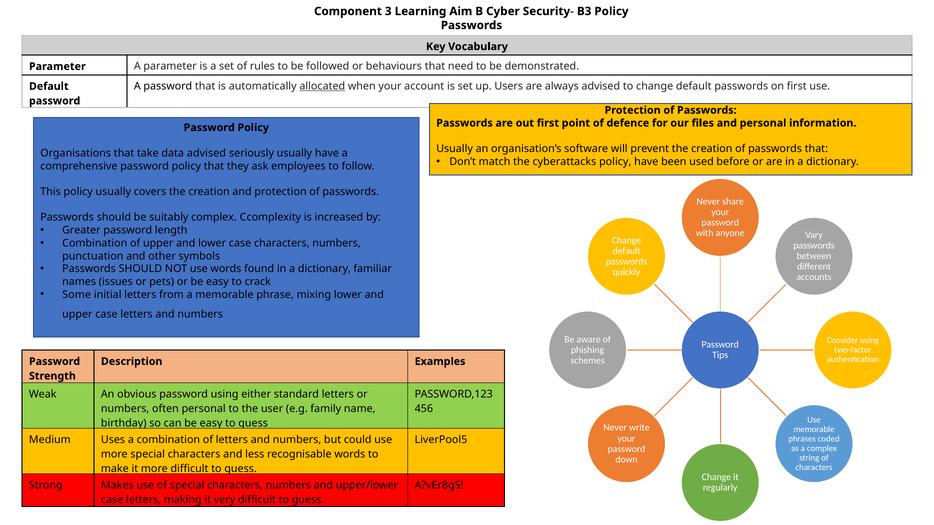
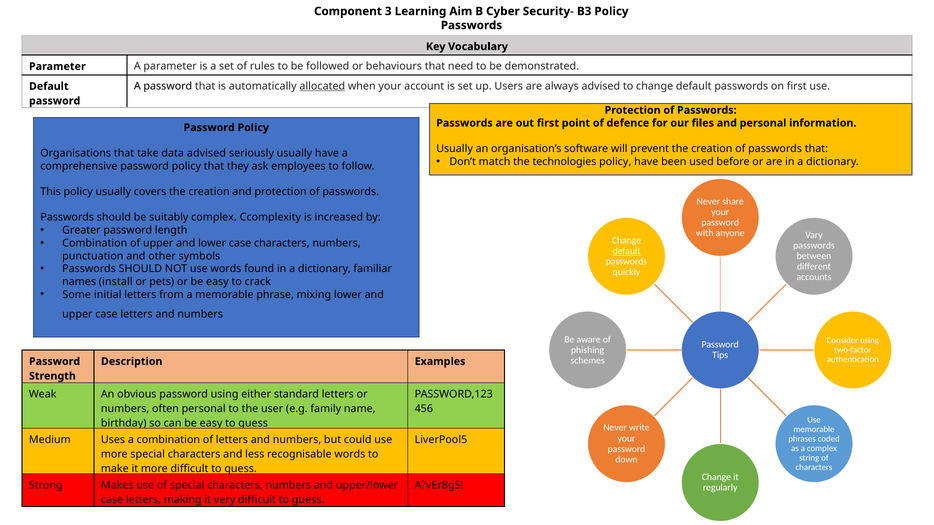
cyberattacks: cyberattacks -> technologies
default at (626, 251) underline: none -> present
issues: issues -> install
